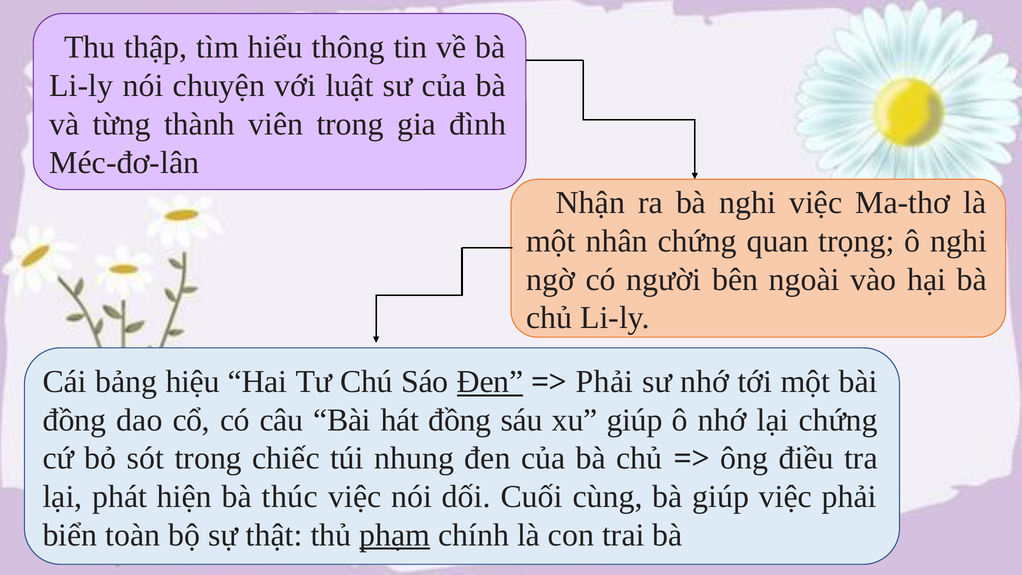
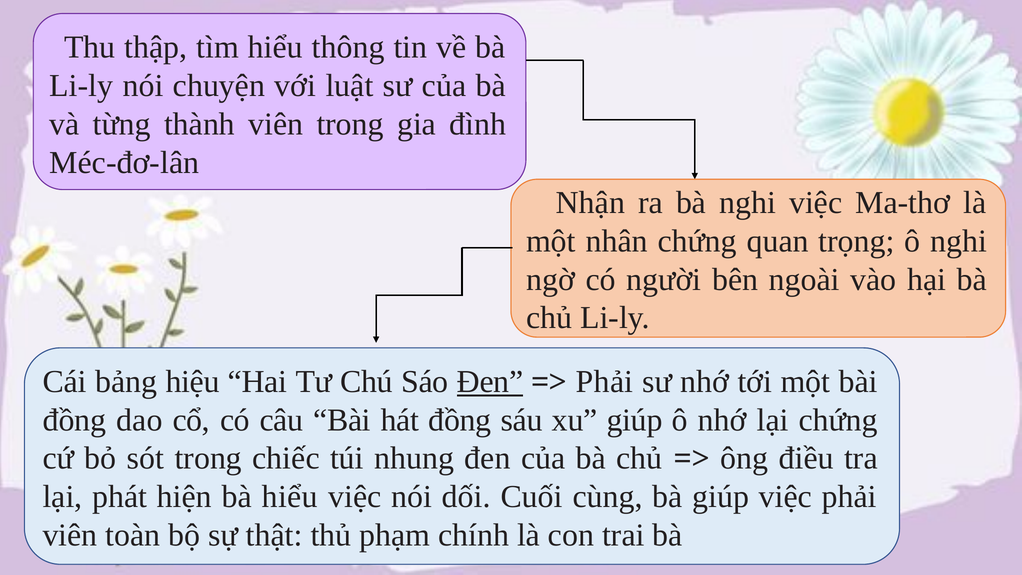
bà thúc: thúc -> hiểu
biển at (70, 535): biển -> viên
phạm underline: present -> none
